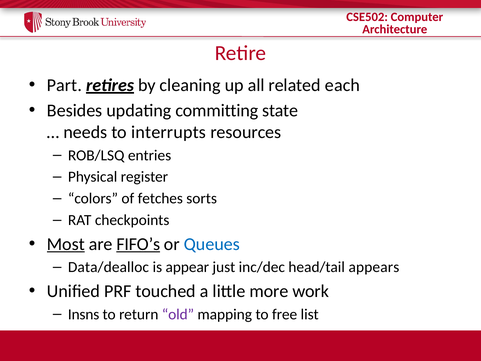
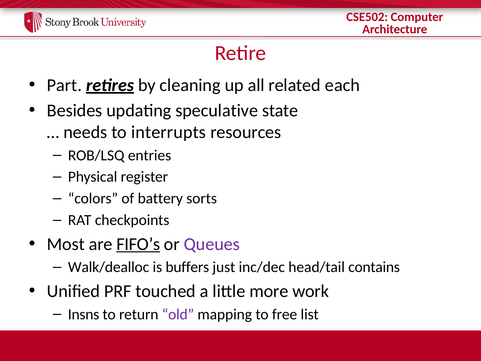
committing: committing -> speculative
fetches: fetches -> battery
Most underline: present -> none
Queues colour: blue -> purple
Data/dealloc: Data/dealloc -> Walk/dealloc
appear: appear -> buffers
appears: appears -> contains
